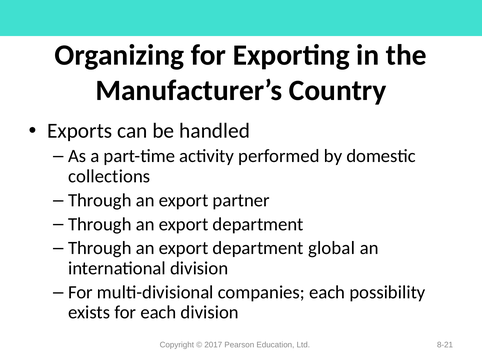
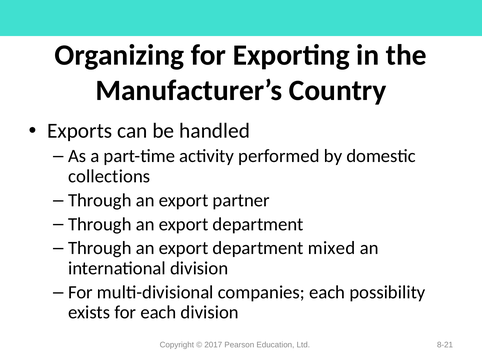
global: global -> mixed
